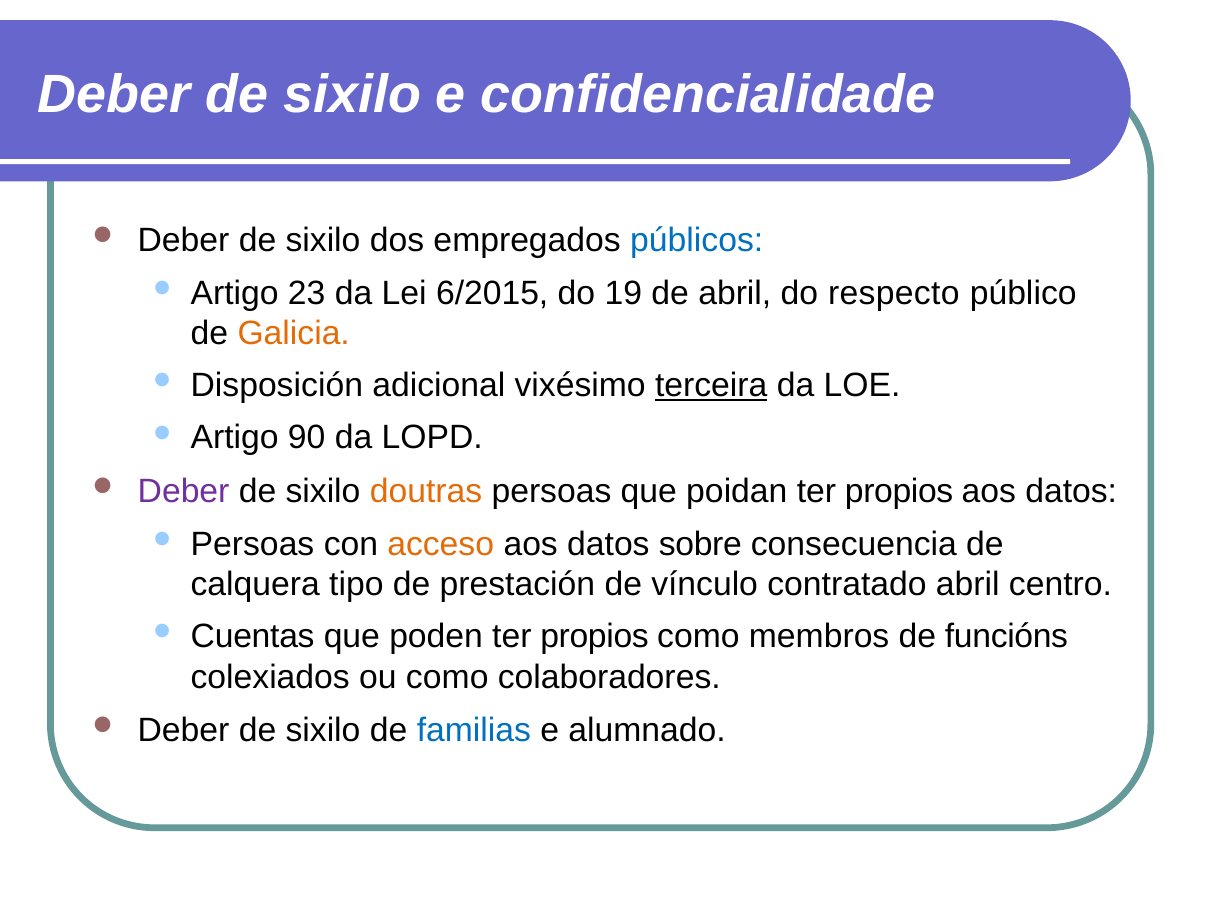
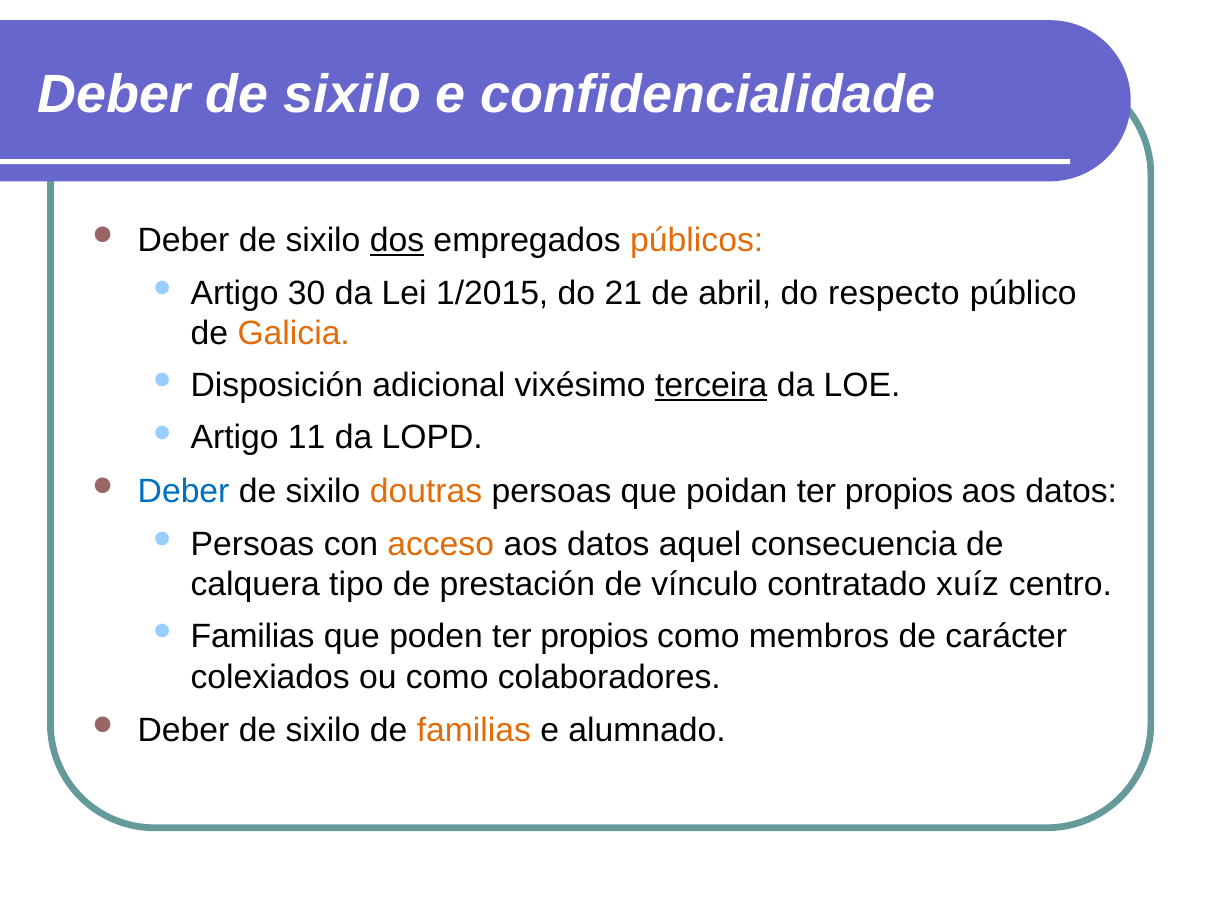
dos underline: none -> present
públicos colour: blue -> orange
23: 23 -> 30
6/2015: 6/2015 -> 1/2015
19: 19 -> 21
90: 90 -> 11
Deber at (184, 492) colour: purple -> blue
sobre: sobre -> aquel
contratado abril: abril -> xuíz
Cuentas at (253, 637): Cuentas -> Familias
funcións: funcións -> carácter
familias at (474, 731) colour: blue -> orange
